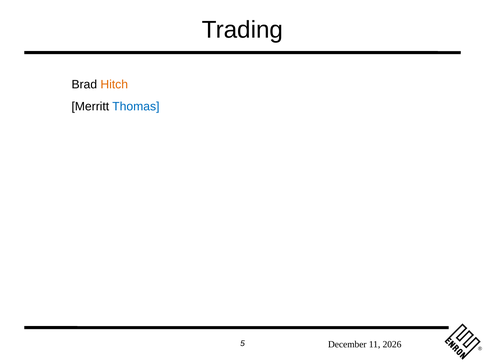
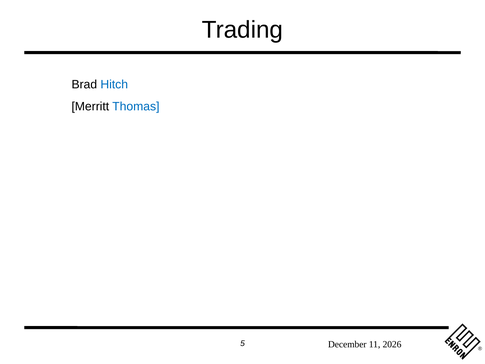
Hitch colour: orange -> blue
